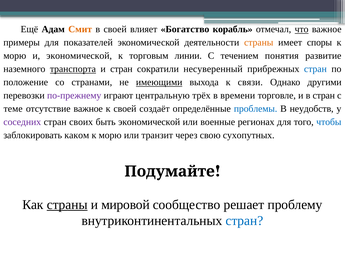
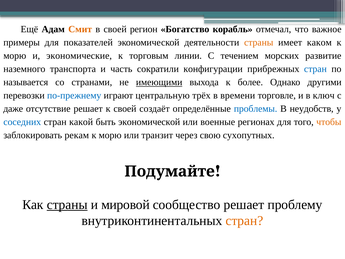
влияет: влияет -> регион
что underline: present -> none
споры: споры -> каком
и экономической: экономической -> экономические
понятия: понятия -> морских
транспорта underline: present -> none
и стран: стран -> часть
несуверенный: несуверенный -> конфигурации
положение: положение -> называется
связи: связи -> более
по-прежнему colour: purple -> blue
в стран: стран -> ключ
теме: теме -> даже
отсутствие важное: важное -> решает
соседних colour: purple -> blue
своих: своих -> какой
чтобы colour: blue -> orange
каком: каком -> рекам
стран at (244, 221) colour: blue -> orange
